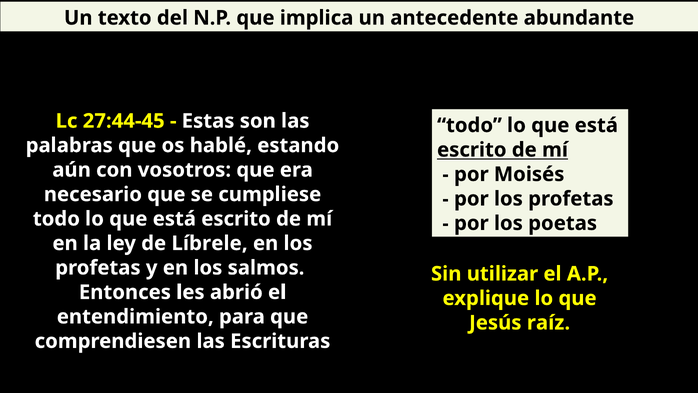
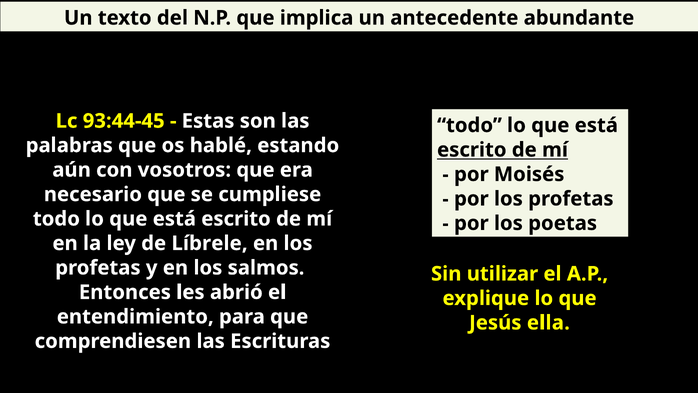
27:44-45: 27:44-45 -> 93:44-45
raíz: raíz -> ella
